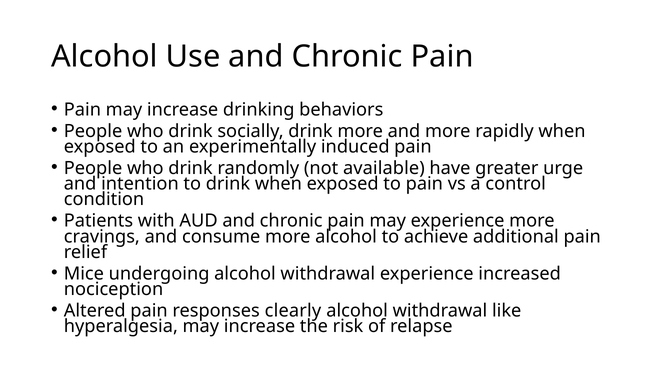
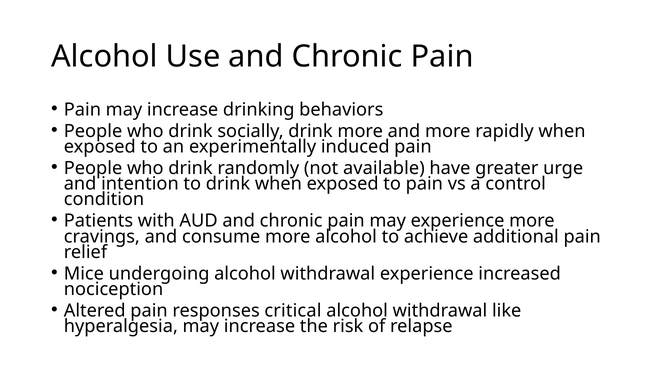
clearly: clearly -> critical
